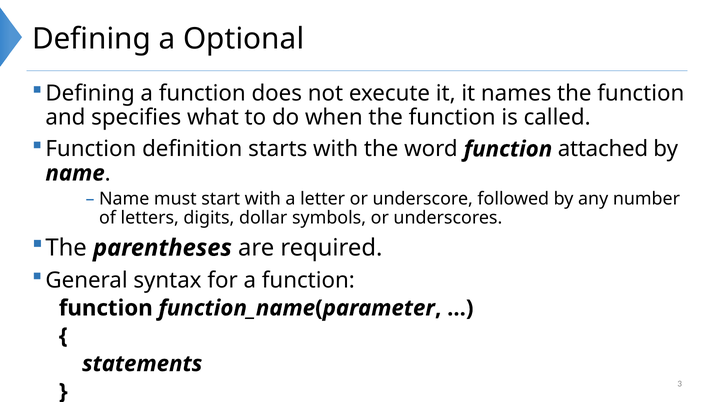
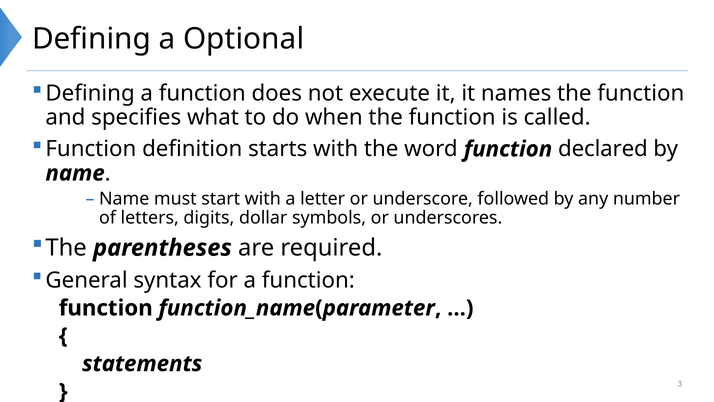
attached: attached -> declared
